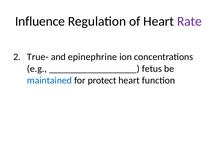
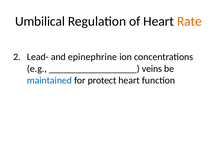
Influence: Influence -> Umbilical
Rate colour: purple -> orange
True-: True- -> Lead-
fetus: fetus -> veins
